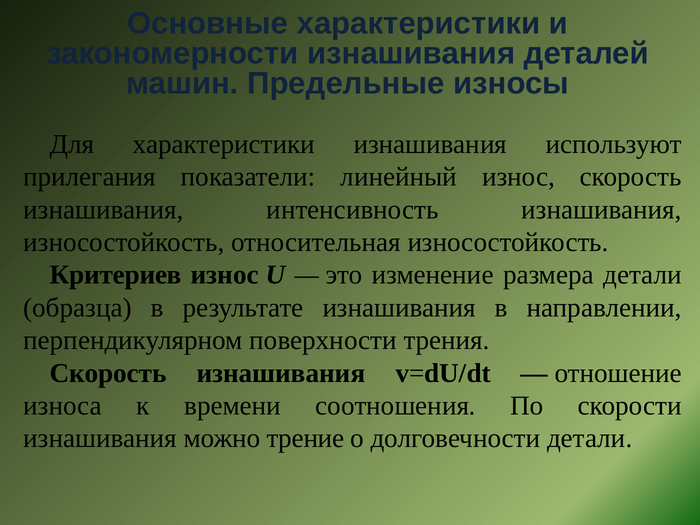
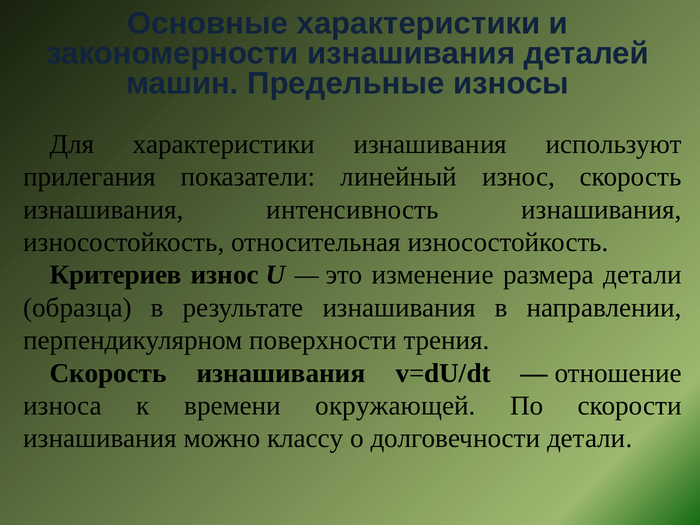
соотношения: соотношения -> окружающей
трение: трение -> классу
